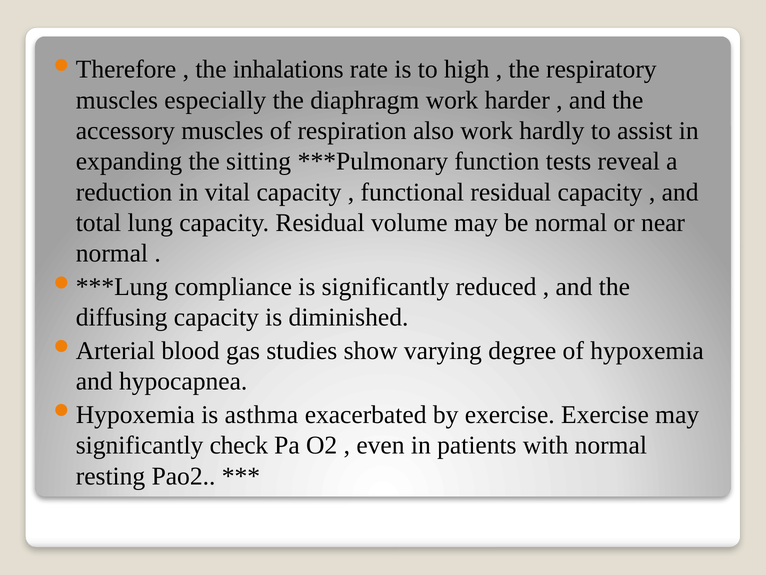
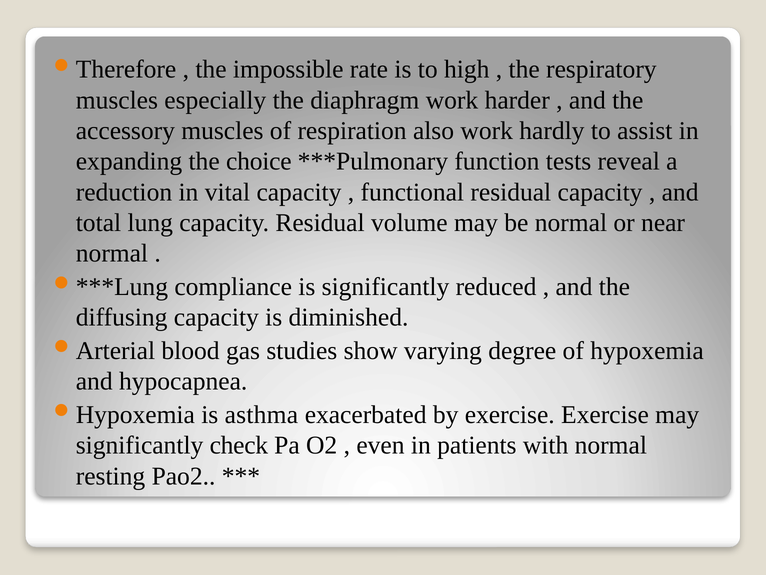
inhalations: inhalations -> impossible
sitting: sitting -> choice
